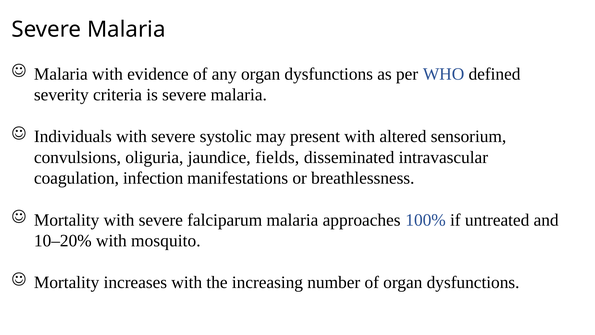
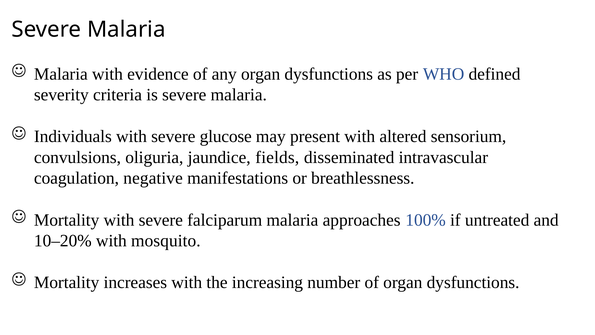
systolic: systolic -> glucose
infection: infection -> negative
